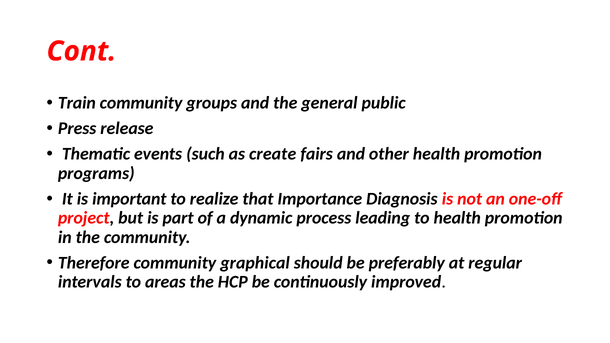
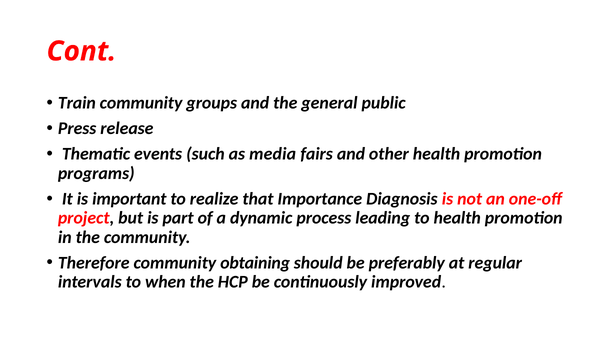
create: create -> media
graphical: graphical -> obtaining
areas: areas -> when
